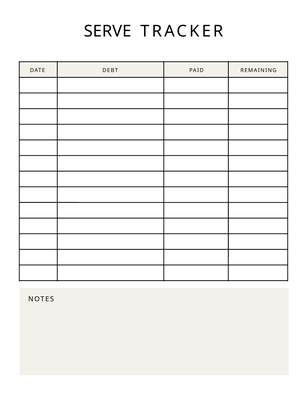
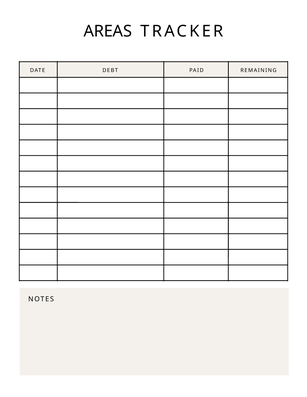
SERVE: SERVE -> AREAS
